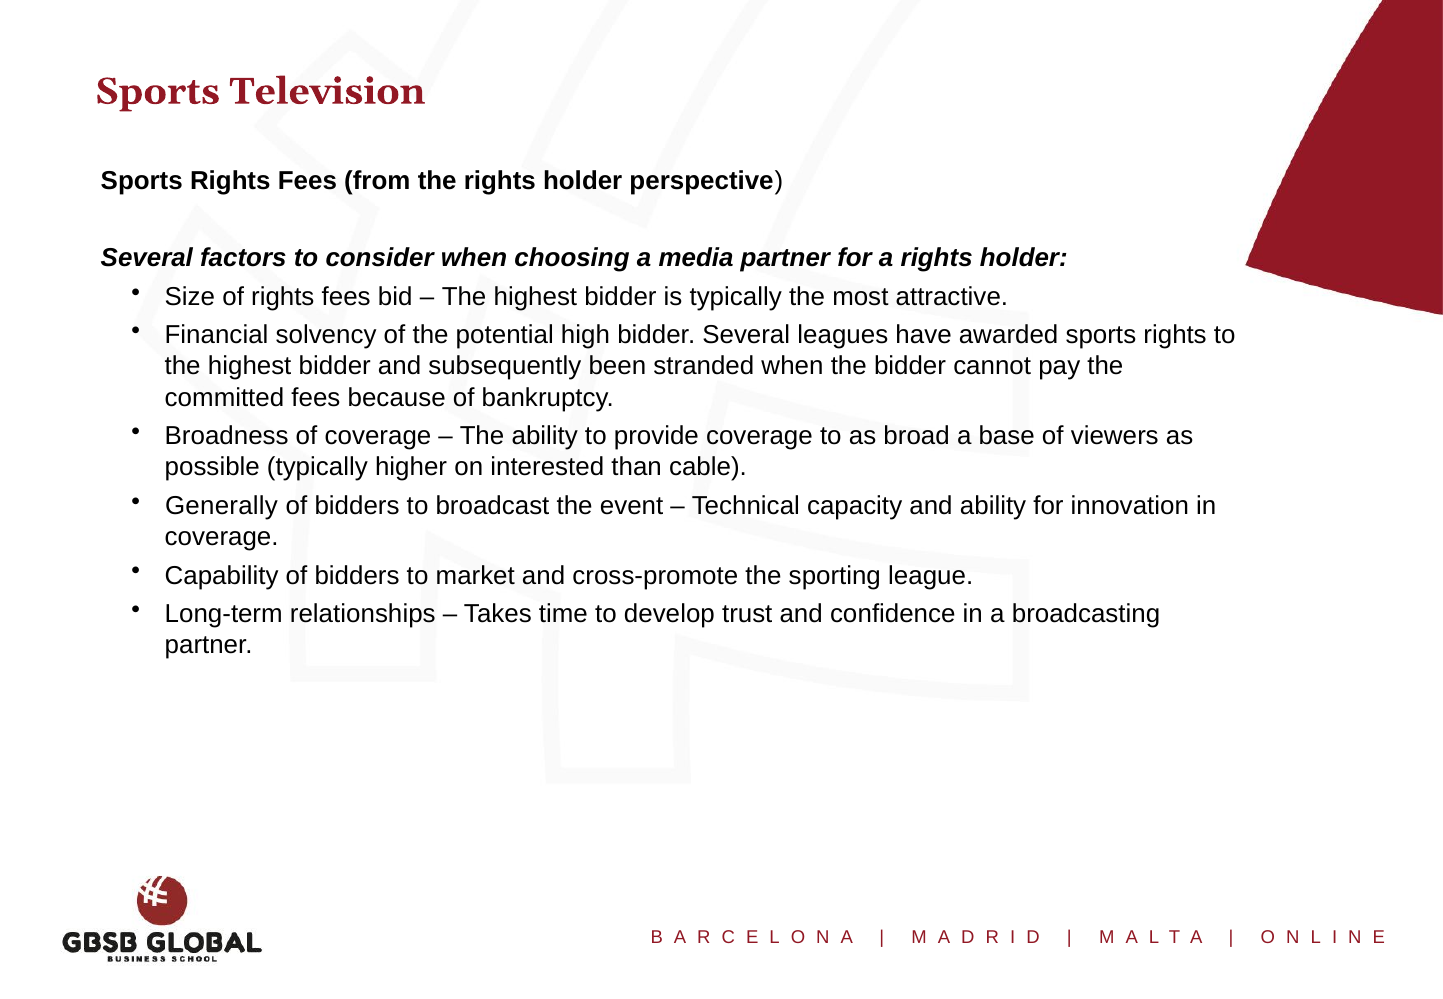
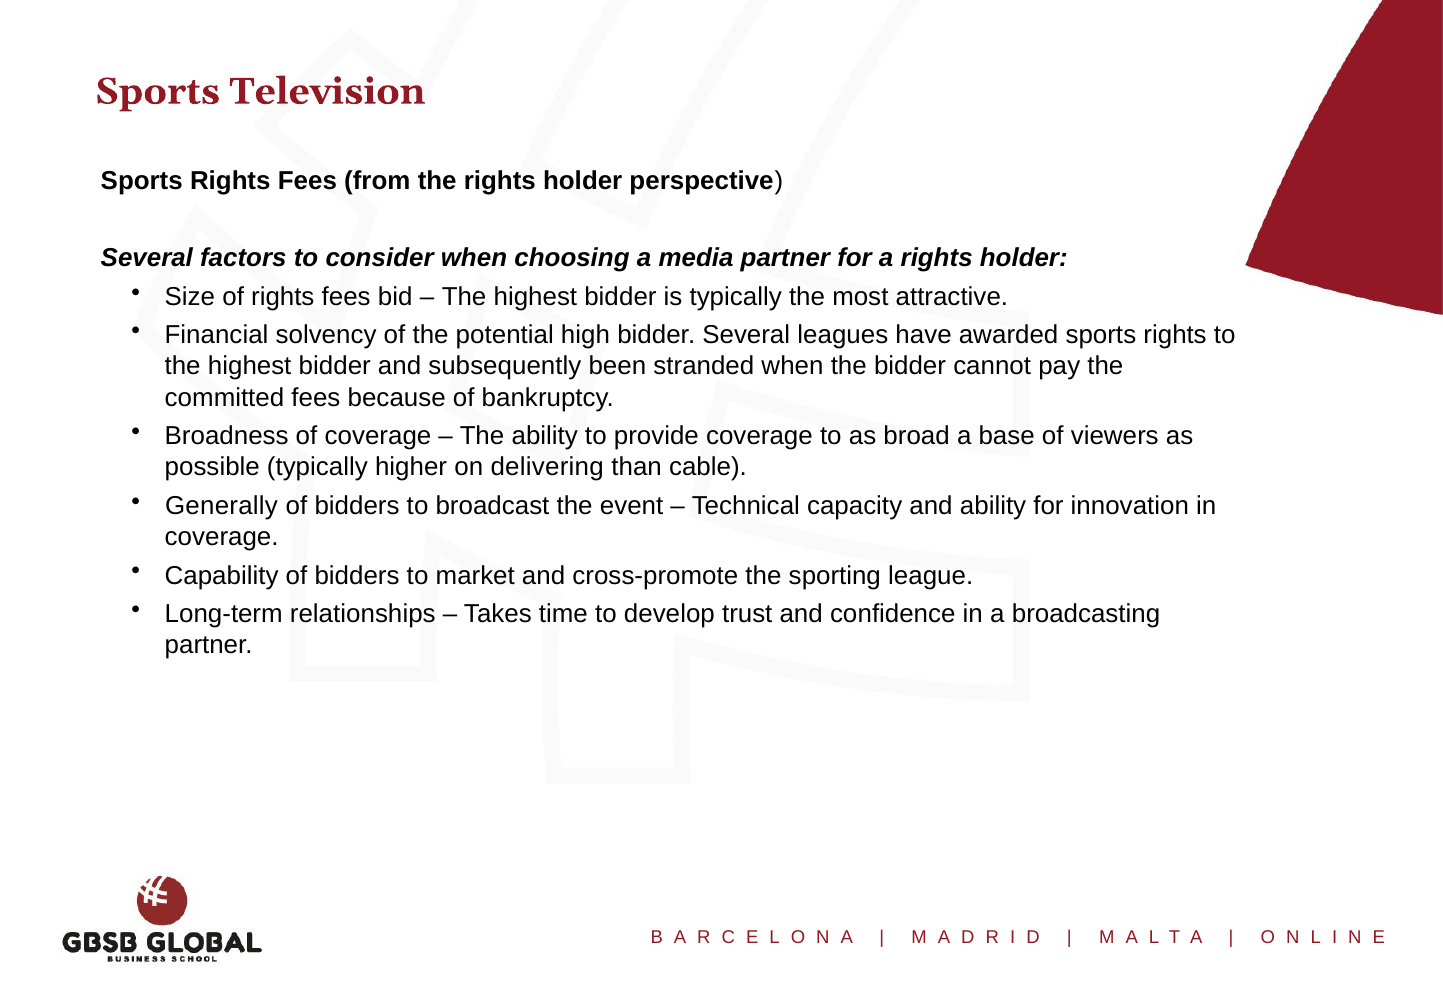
interested: interested -> delivering
